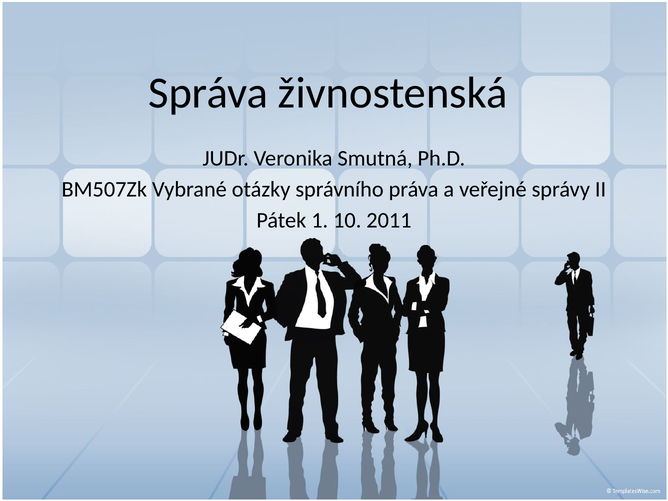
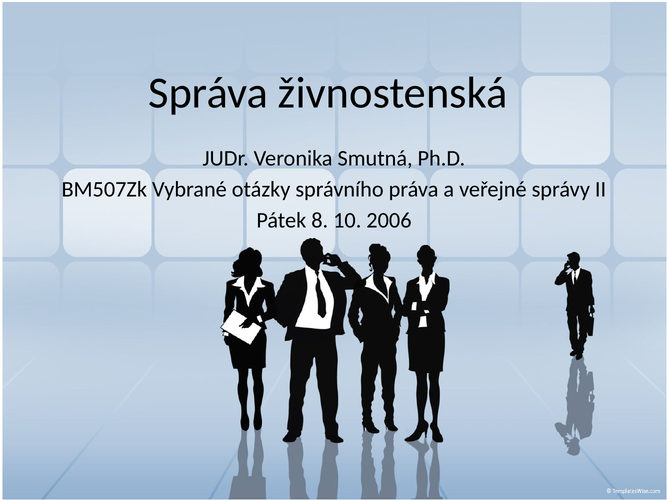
1: 1 -> 8
2011: 2011 -> 2006
